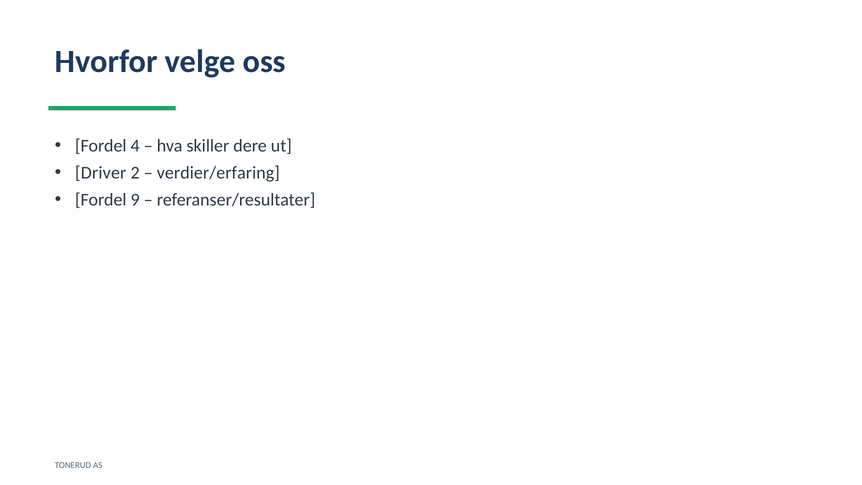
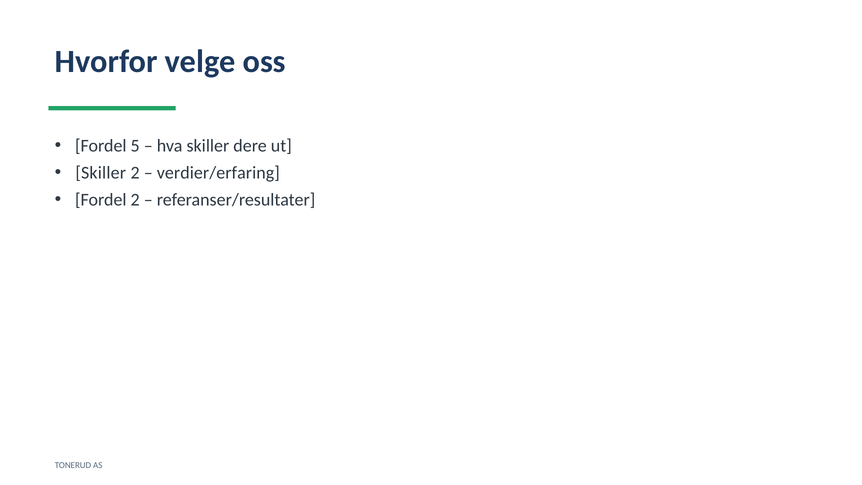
4: 4 -> 5
Driver at (101, 173): Driver -> Skiller
Fordel 9: 9 -> 2
